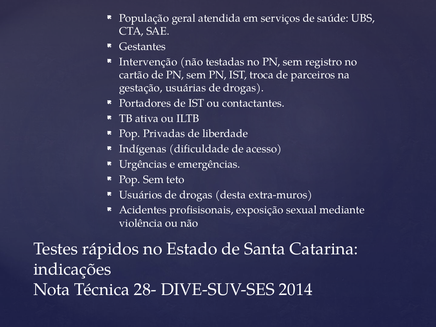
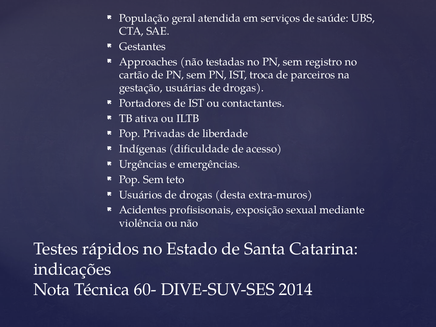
Intervenção: Intervenção -> Approaches
28-: 28- -> 60-
